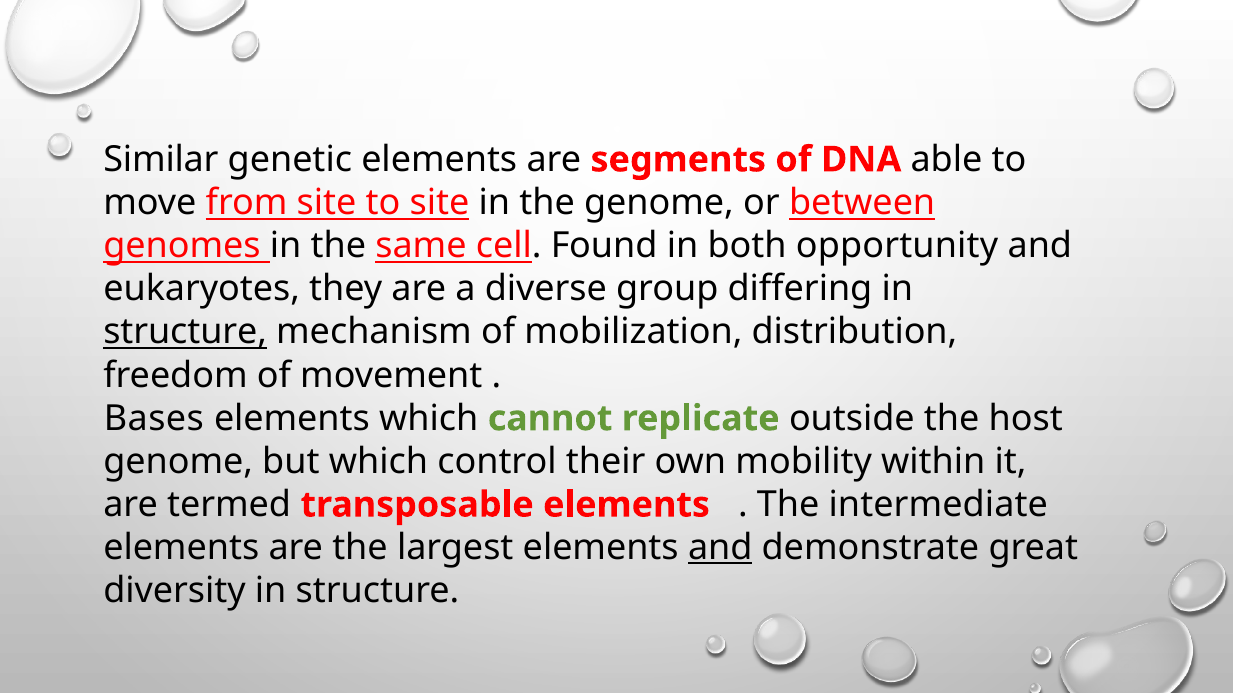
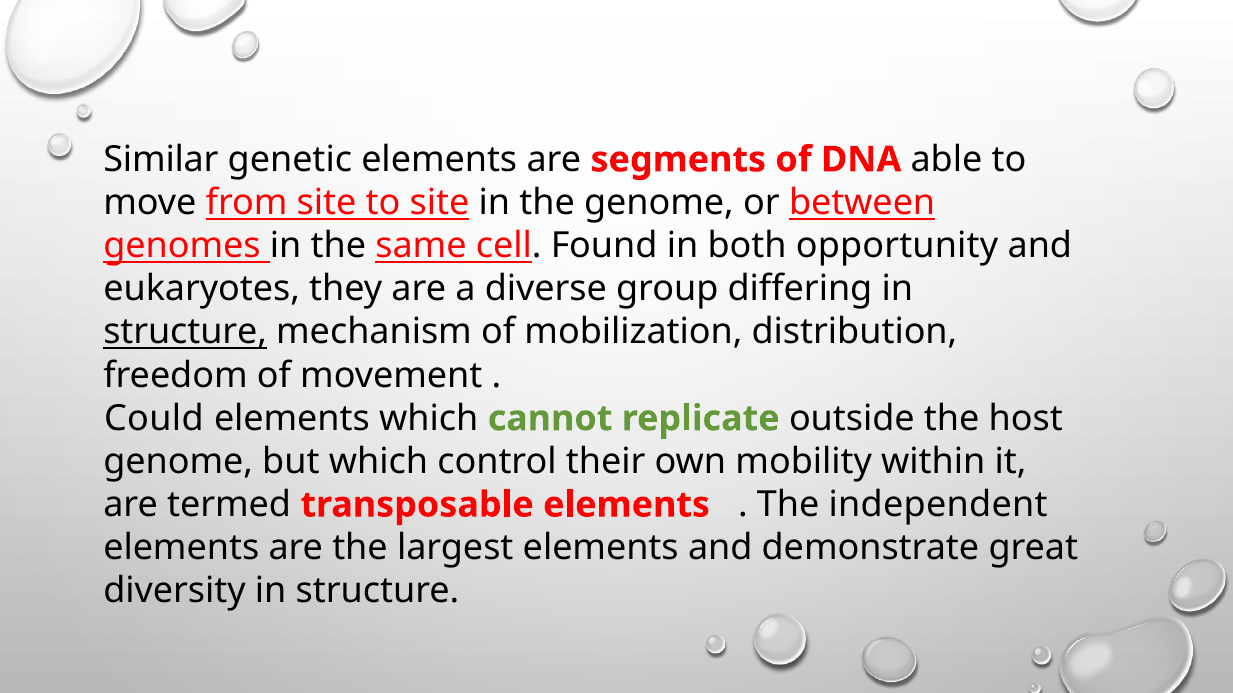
Bases: Bases -> Could
intermediate: intermediate -> independent
and at (720, 548) underline: present -> none
